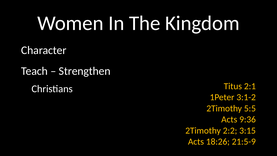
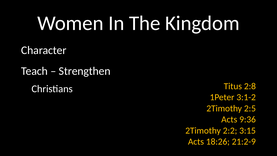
2:1: 2:1 -> 2:8
5:5: 5:5 -> 2:5
21:5-9: 21:5-9 -> 21:2-9
